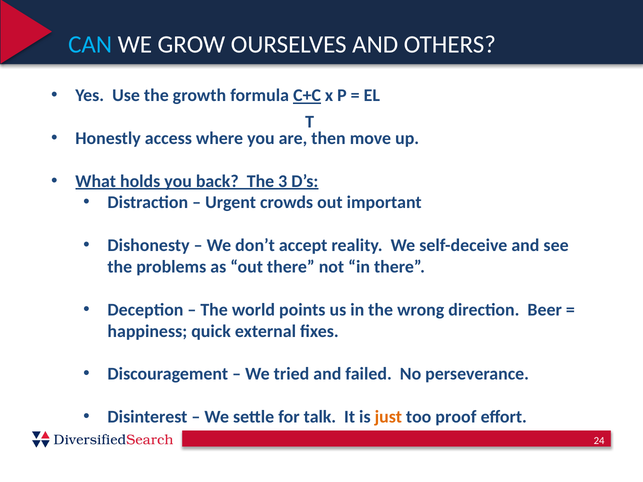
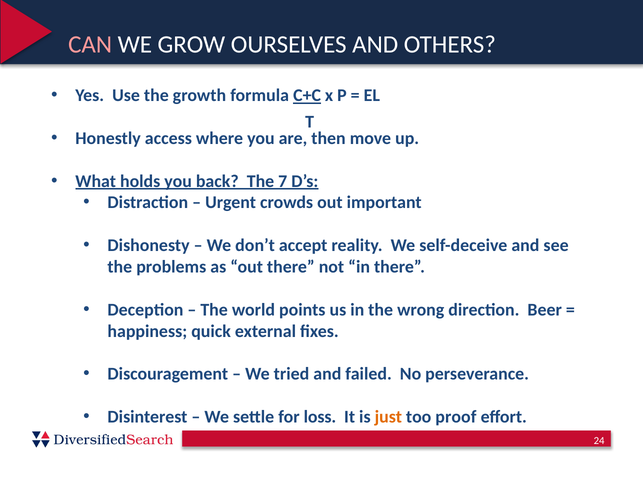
CAN colour: light blue -> pink
3: 3 -> 7
talk: talk -> loss
